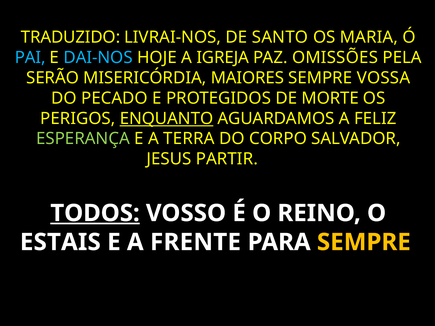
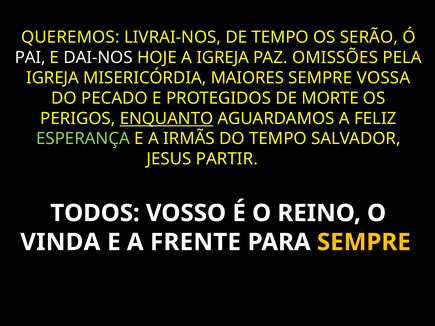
TRADUZIDO: TRADUZIDO -> QUEREMOS
DE SANTO: SANTO -> TEMPO
MARIA: MARIA -> SERÃO
PAI colour: light blue -> white
DAI-NOS colour: light blue -> white
SERÃO at (53, 78): SERÃO -> IGREJA
TERRA: TERRA -> IRMÃS
DO CORPO: CORPO -> TEMPO
TODOS underline: present -> none
ESTAIS: ESTAIS -> VINDA
